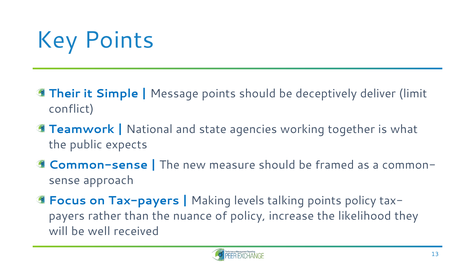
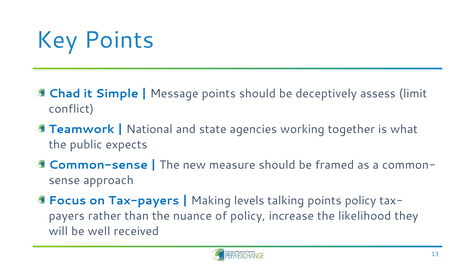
Their: Their -> Chad
deliver: deliver -> assess
